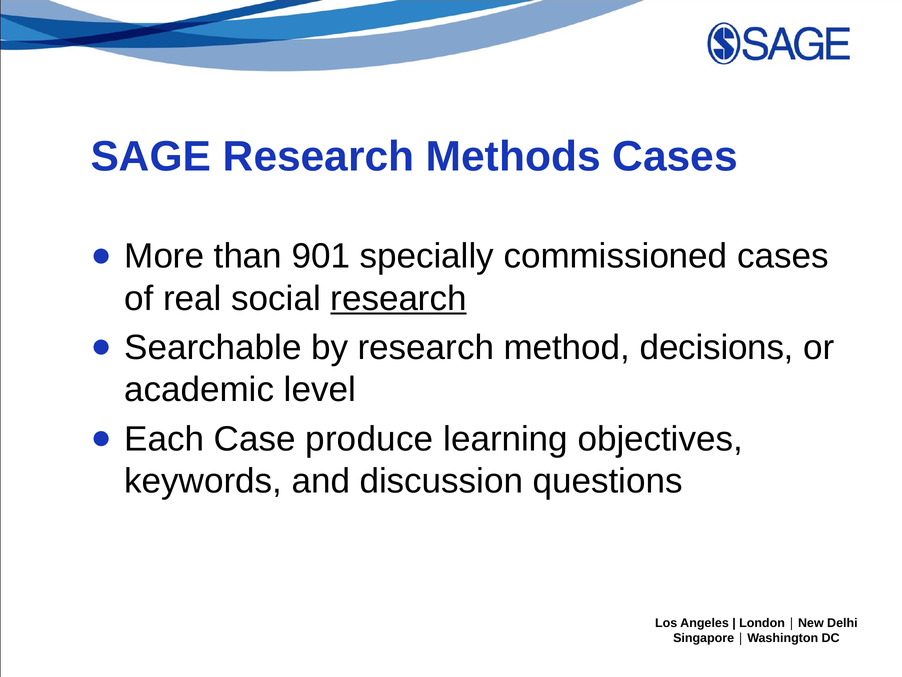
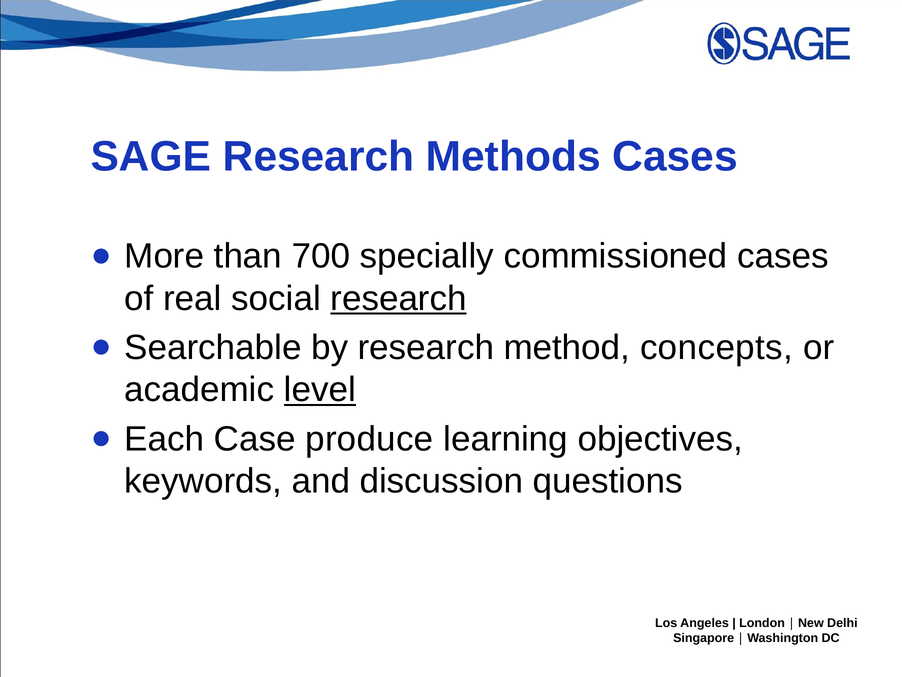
901: 901 -> 700
decisions: decisions -> concepts
level underline: none -> present
